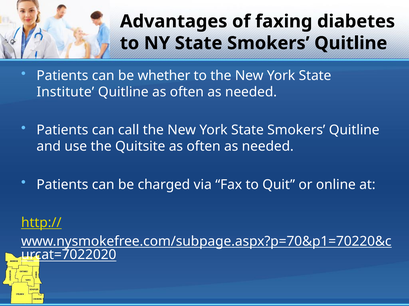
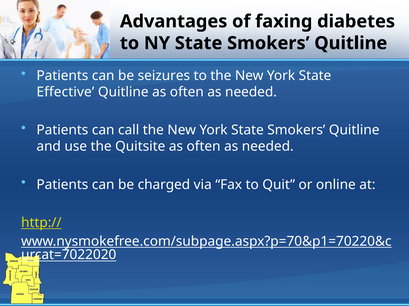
whether: whether -> seizures
Institute: Institute -> Effective
